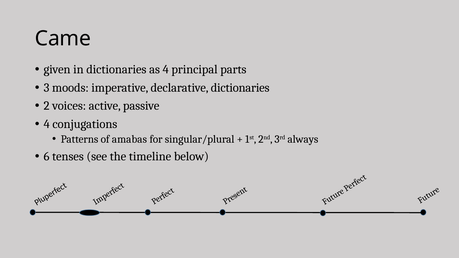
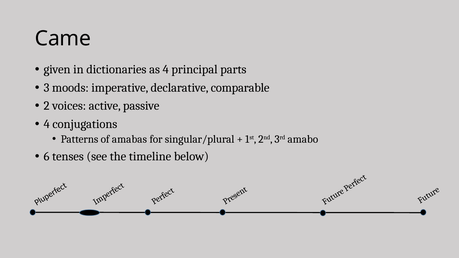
declarative dictionaries: dictionaries -> comparable
always: always -> amabo
